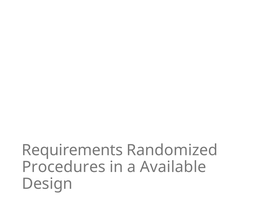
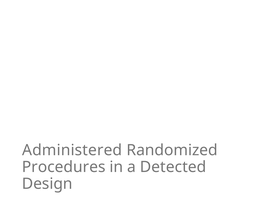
Requirements: Requirements -> Administered
Available: Available -> Detected
